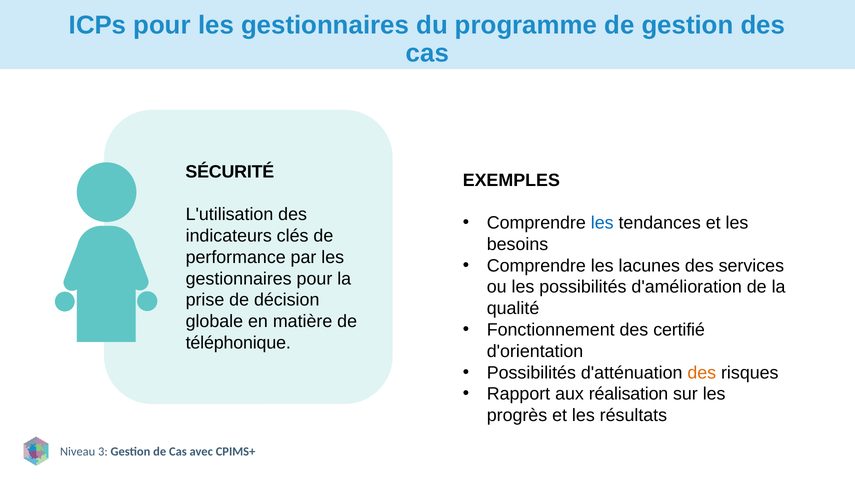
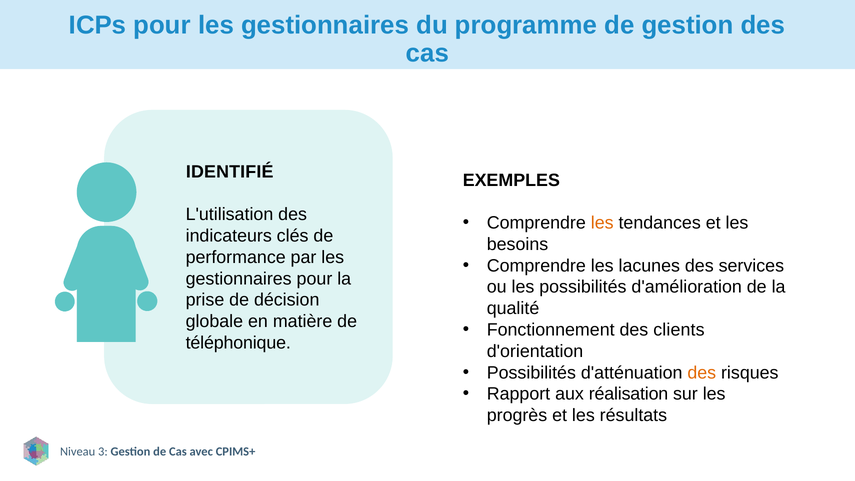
SÉCURITÉ: SÉCURITÉ -> IDENTIFIÉ
les at (602, 223) colour: blue -> orange
certifié: certifié -> clients
